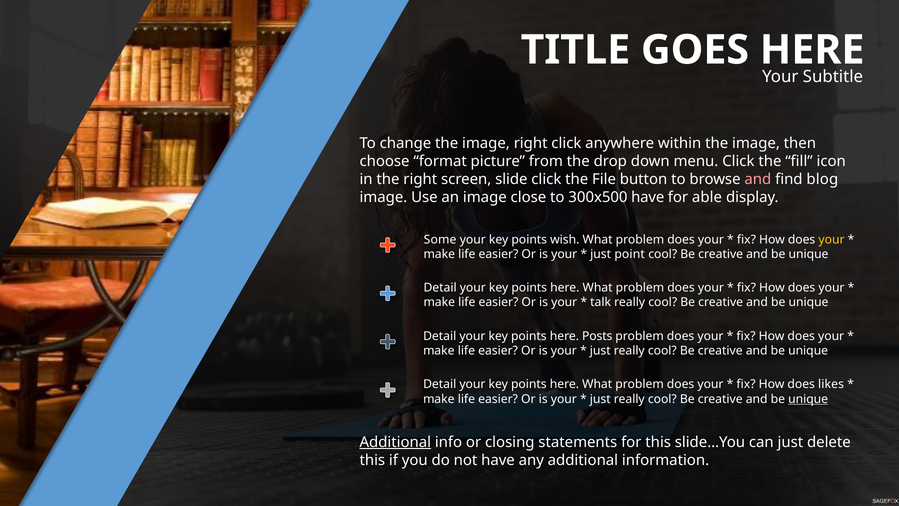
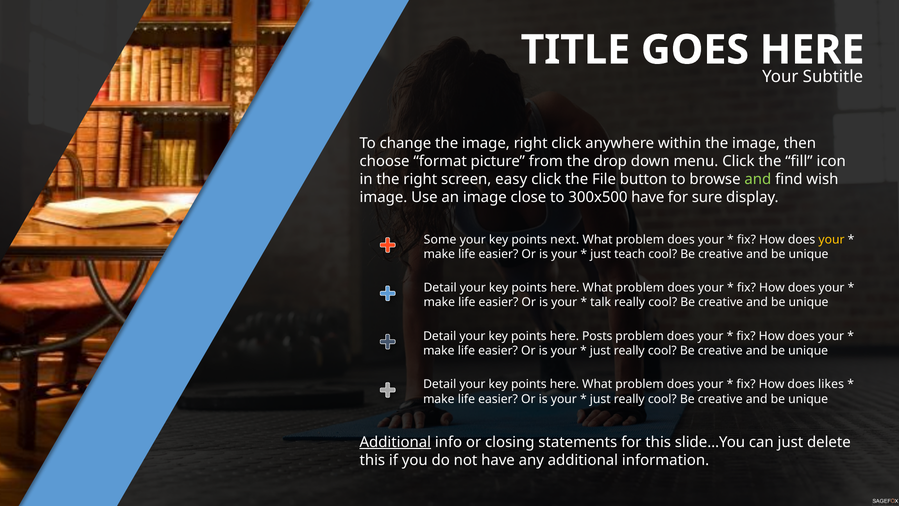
slide: slide -> easy
and at (758, 179) colour: pink -> light green
blog: blog -> wish
able: able -> sure
wish: wish -> next
point: point -> teach
unique at (808, 399) underline: present -> none
